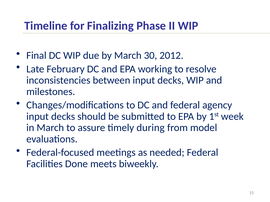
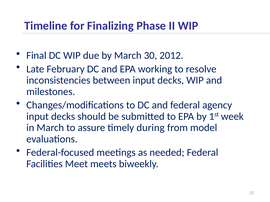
Done: Done -> Meet
